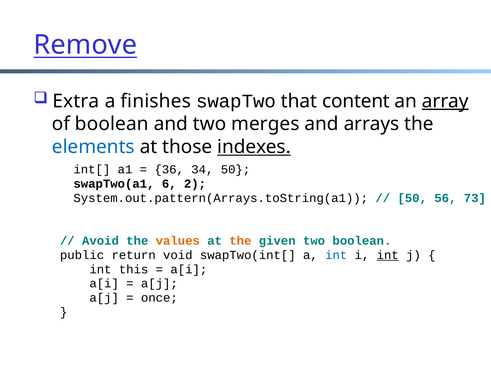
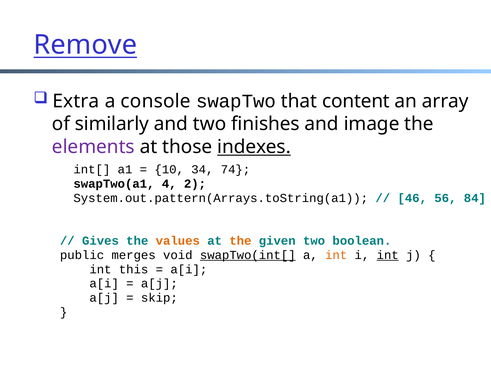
finishes: finishes -> console
array underline: present -> none
of boolean: boolean -> similarly
merges: merges -> finishes
arrays: arrays -> image
elements colour: blue -> purple
36: 36 -> 10
34 50: 50 -> 74
6: 6 -> 4
50 at (412, 198): 50 -> 46
73: 73 -> 84
Avoid: Avoid -> Gives
return: return -> merges
swapTwo(int[ underline: none -> present
int at (336, 255) colour: blue -> orange
once: once -> skip
